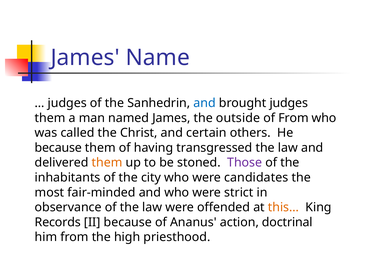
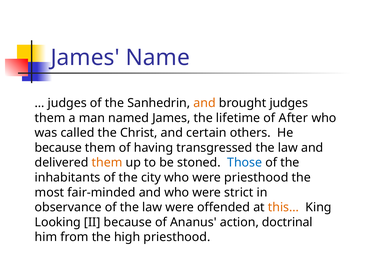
and at (205, 103) colour: blue -> orange
outside: outside -> lifetime
of From: From -> After
Those colour: purple -> blue
were candidates: candidates -> priesthood
Records: Records -> Looking
